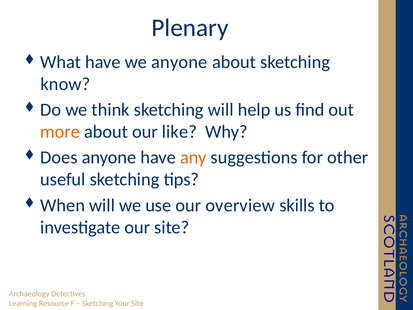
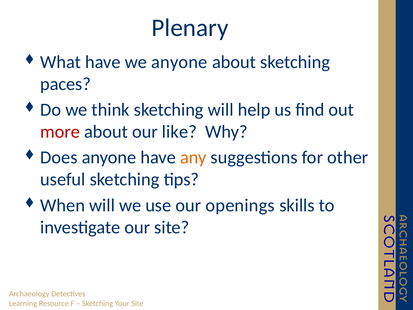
know: know -> paces
more colour: orange -> red
overview: overview -> openings
